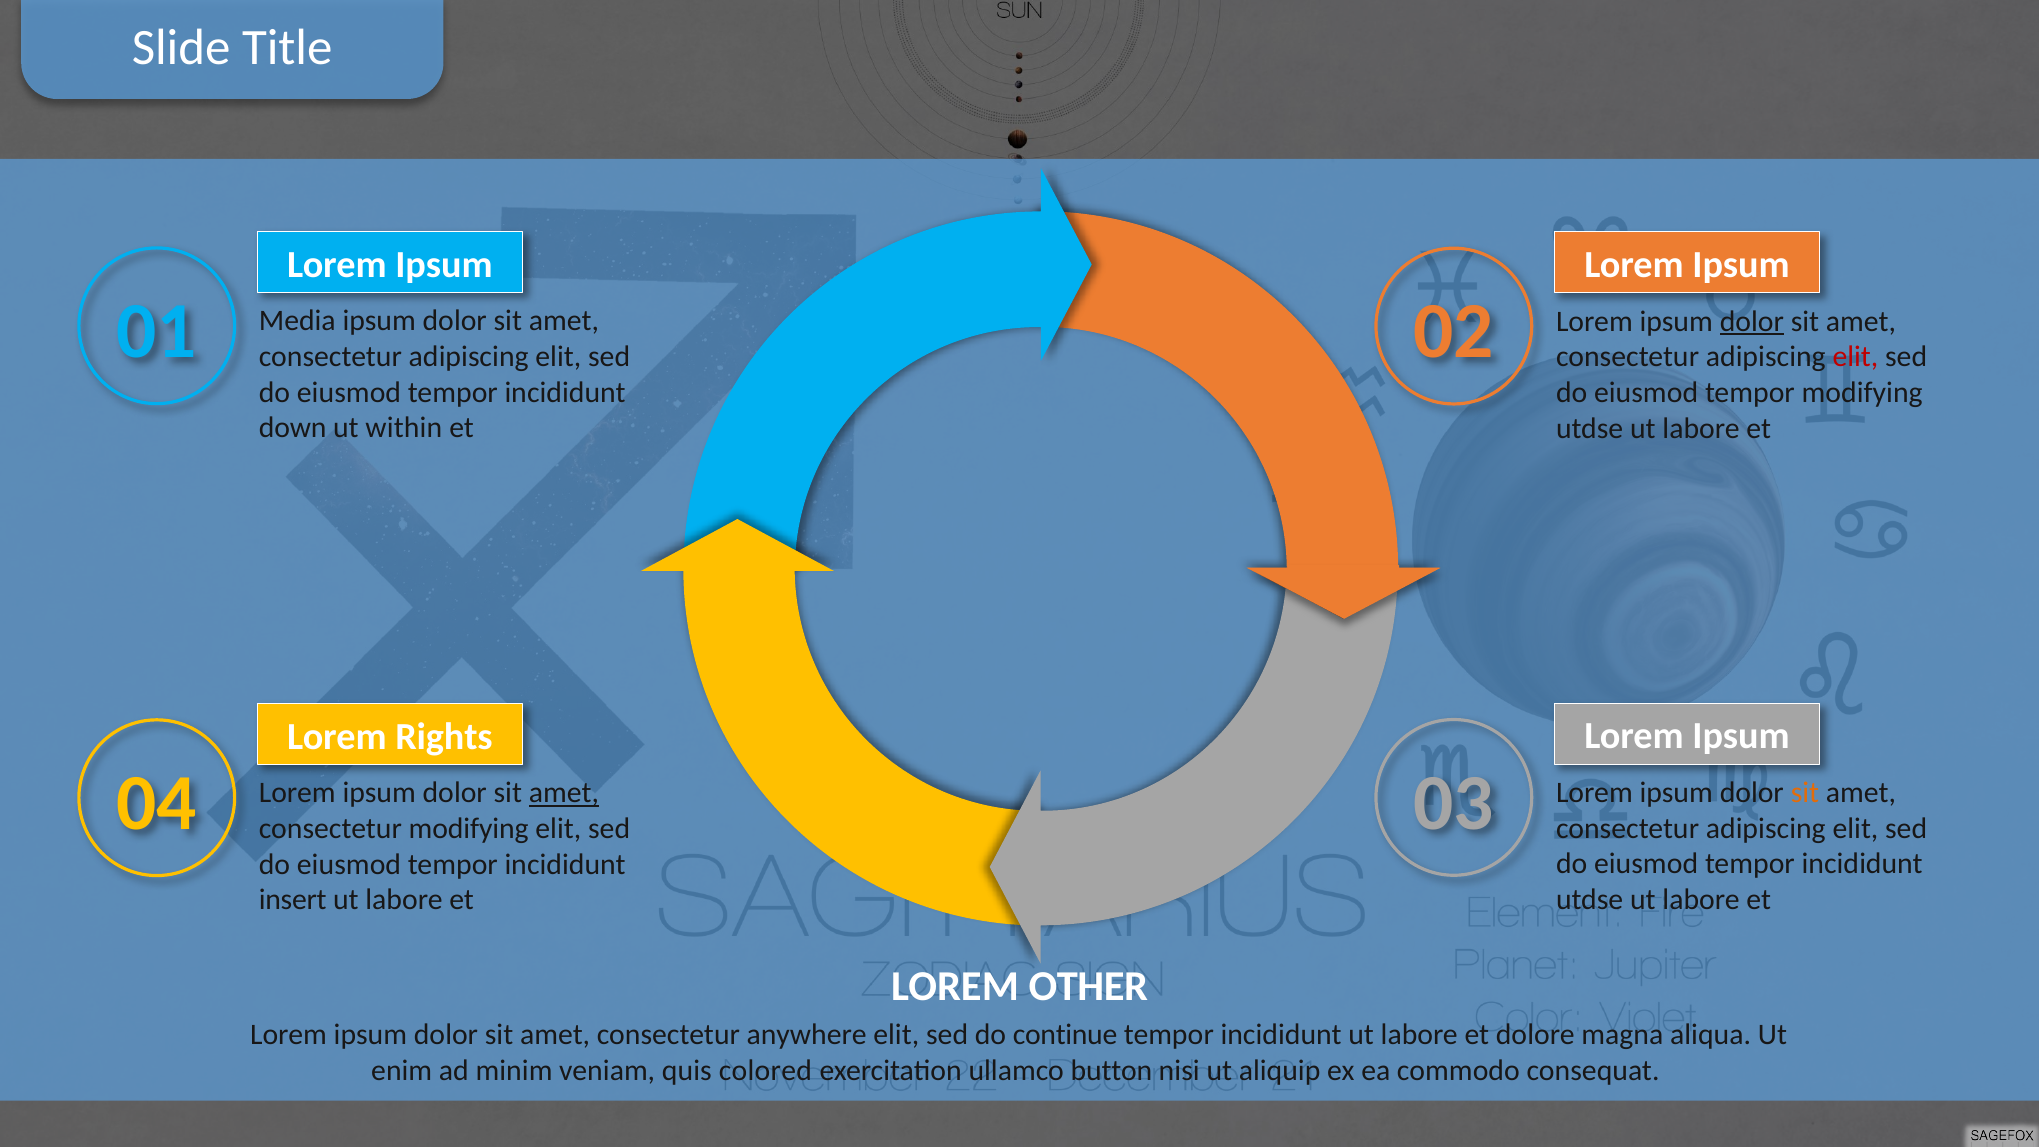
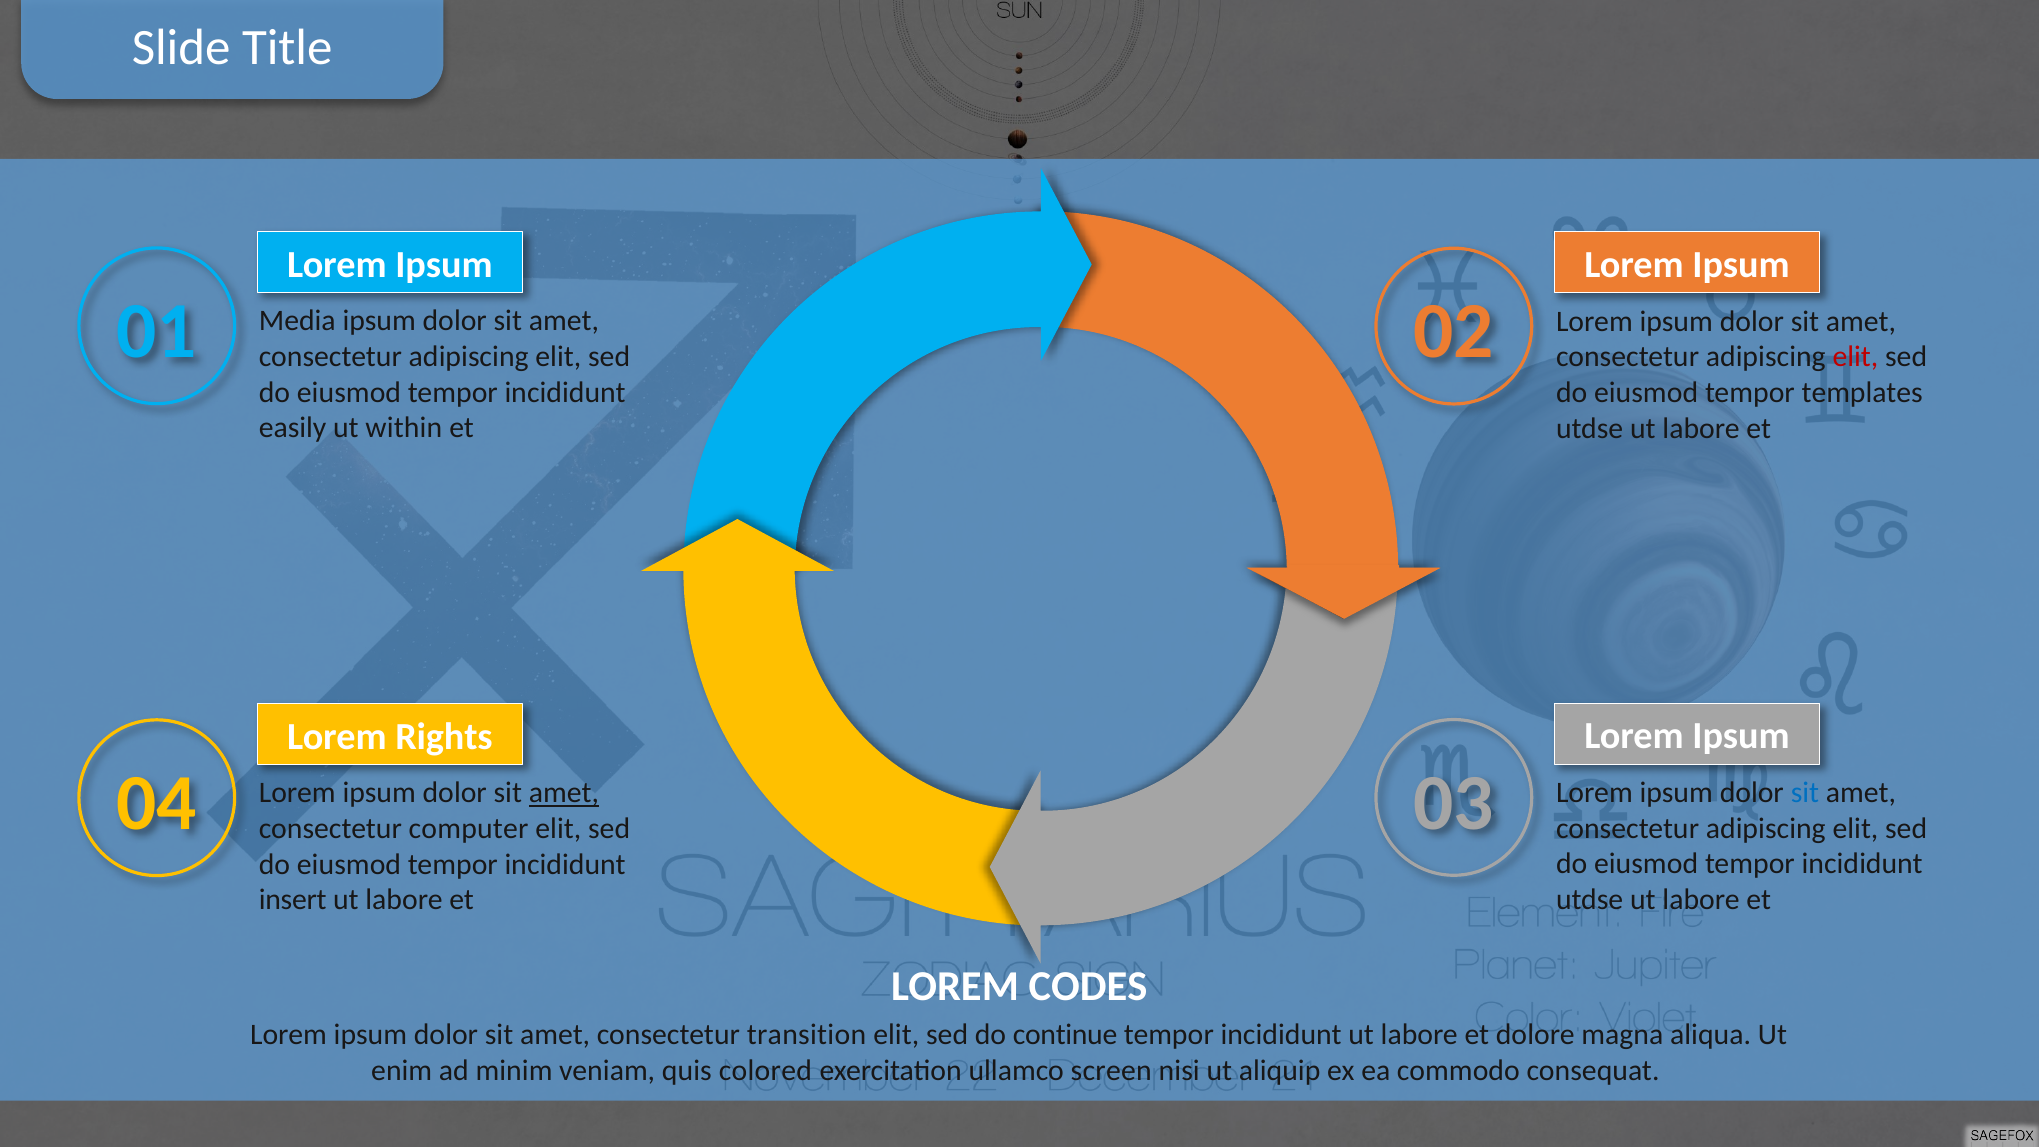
dolor at (1752, 321) underline: present -> none
tempor modifying: modifying -> templates
down: down -> easily
sit at (1805, 793) colour: orange -> blue
consectetur modifying: modifying -> computer
OTHER: OTHER -> CODES
anywhere: anywhere -> transition
button: button -> screen
